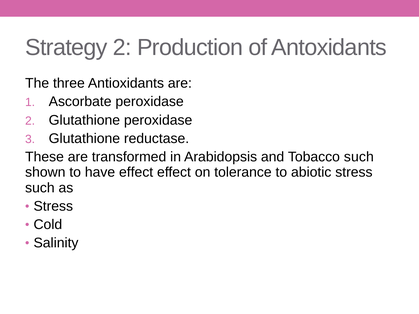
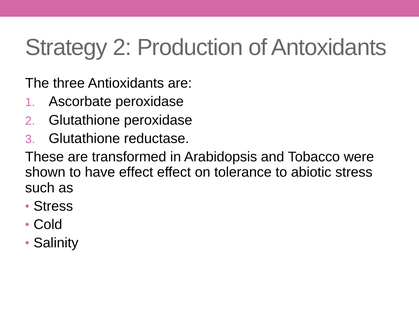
Tobacco such: such -> were
